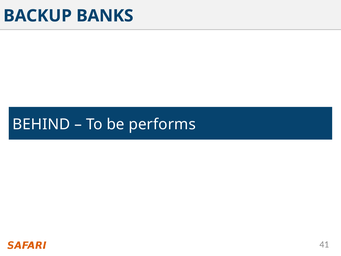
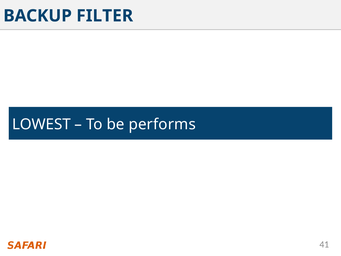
BANKS: BANKS -> FILTER
BEHIND: BEHIND -> LOWEST
